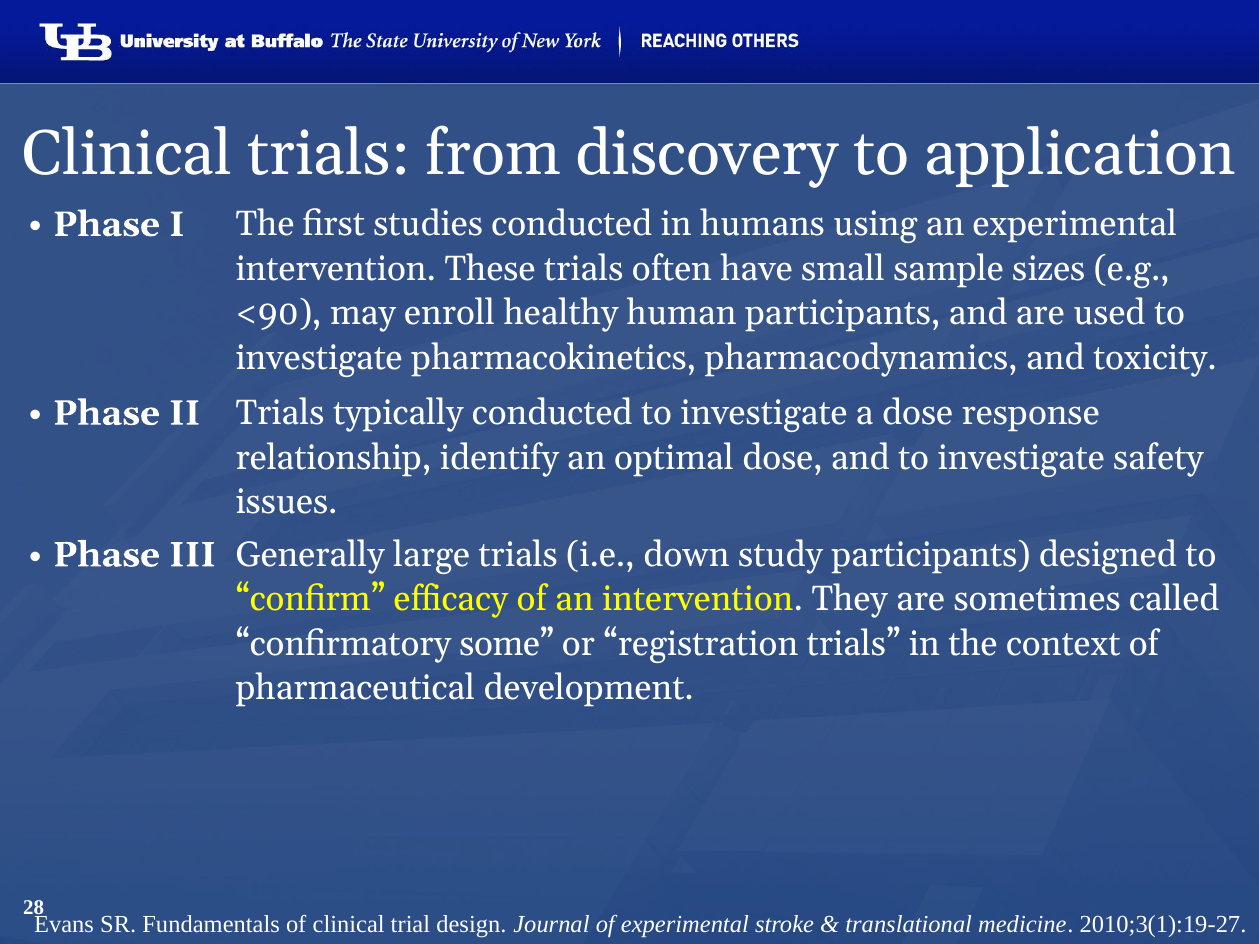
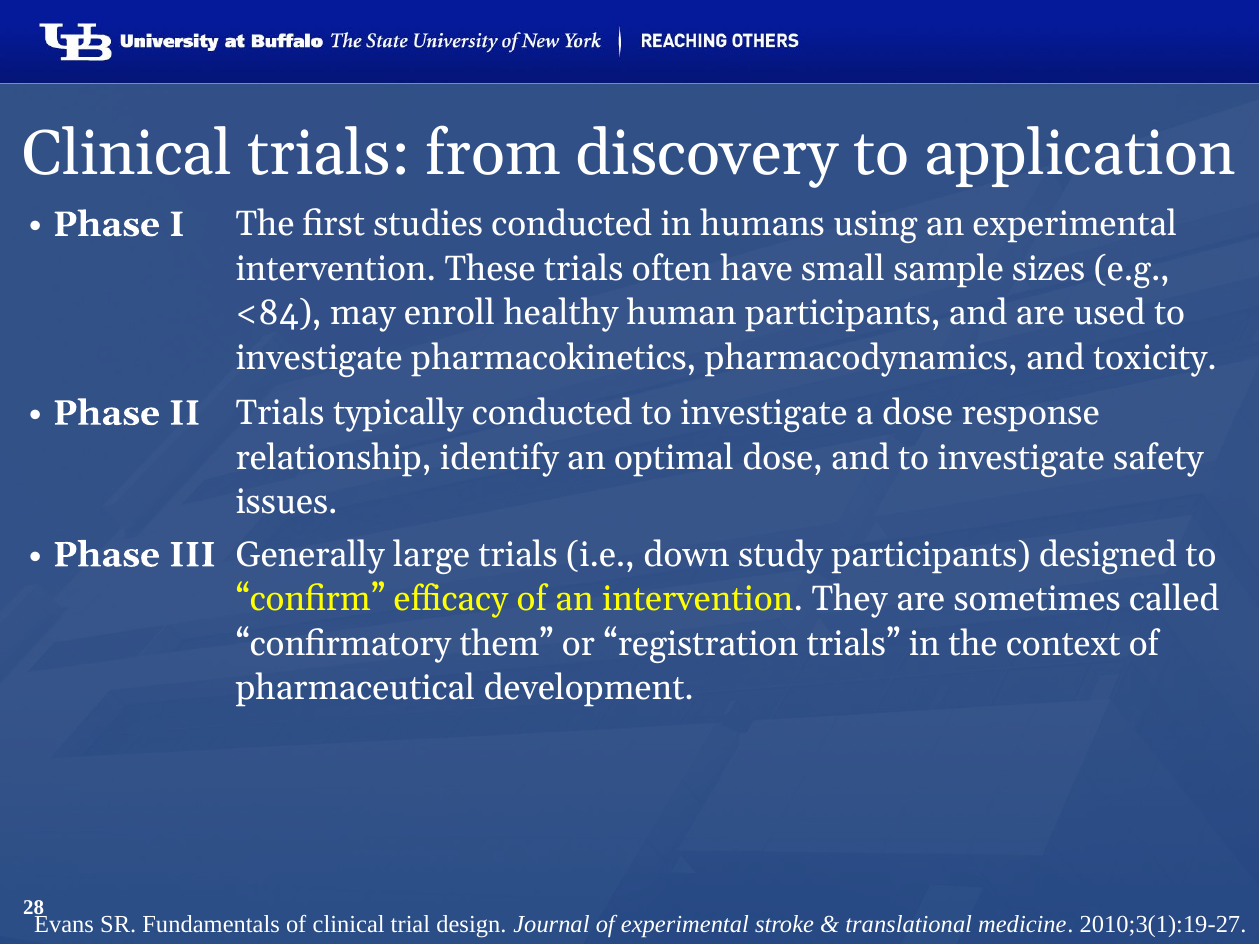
<90: <90 -> <84
some: some -> them
